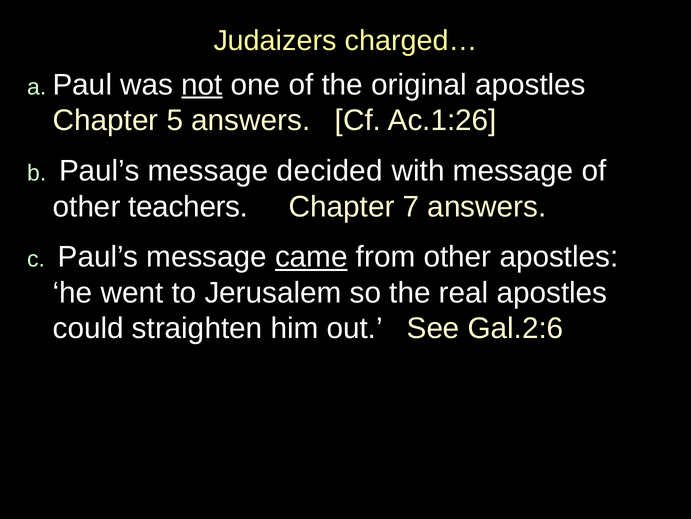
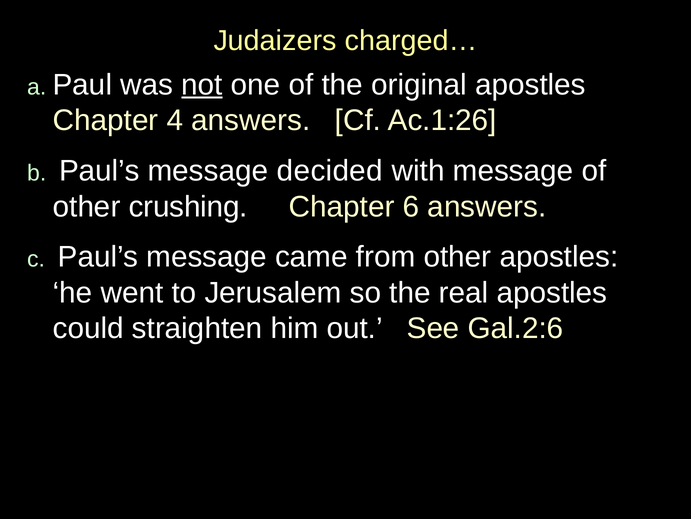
5: 5 -> 4
teachers: teachers -> crushing
7: 7 -> 6
came underline: present -> none
